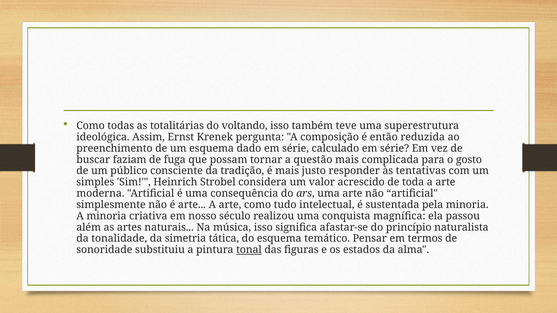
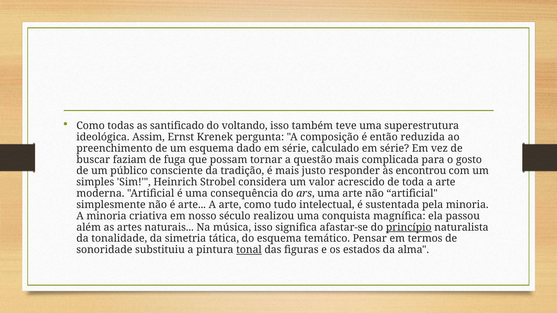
totalitárias: totalitárias -> santificado
tentativas: tentativas -> encontrou
princípio underline: none -> present
